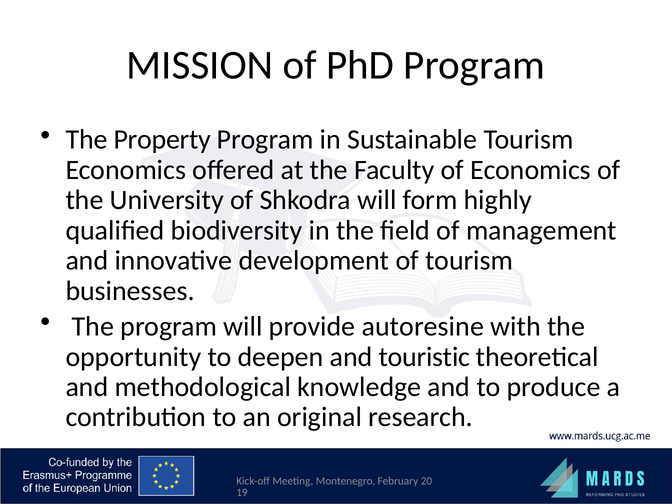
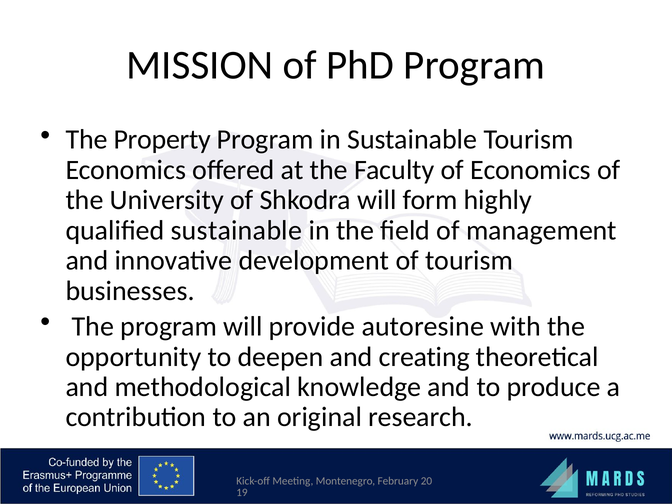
qualified biodiversity: biodiversity -> sustainable
touristic: touristic -> creating
